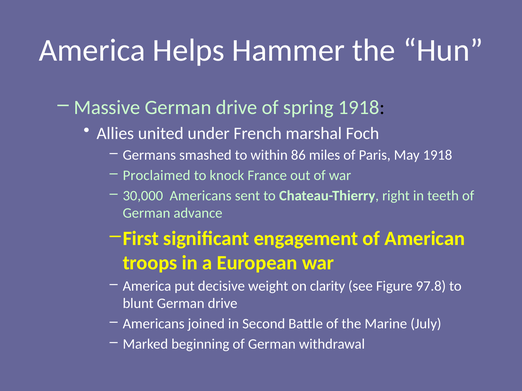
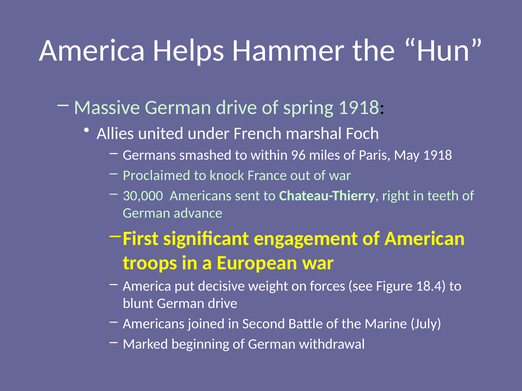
86: 86 -> 96
clarity: clarity -> forces
97.8: 97.8 -> 18.4
